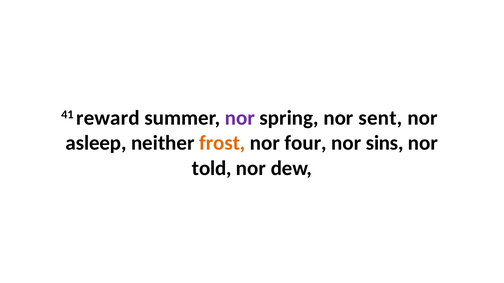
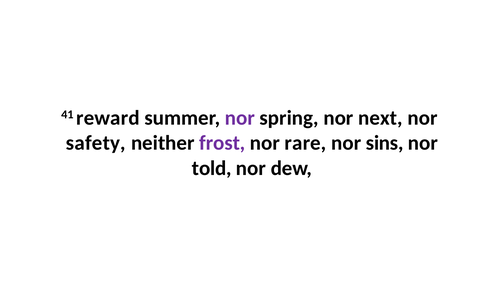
sent: sent -> next
asleep: asleep -> safety
frost colour: orange -> purple
four: four -> rare
